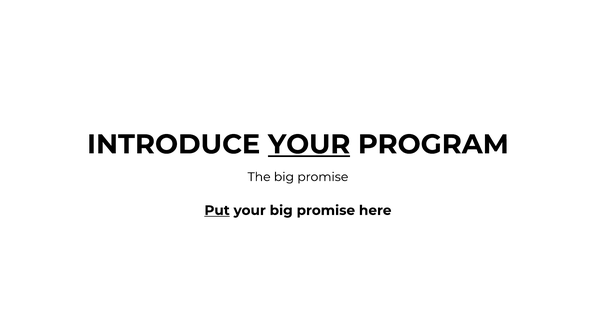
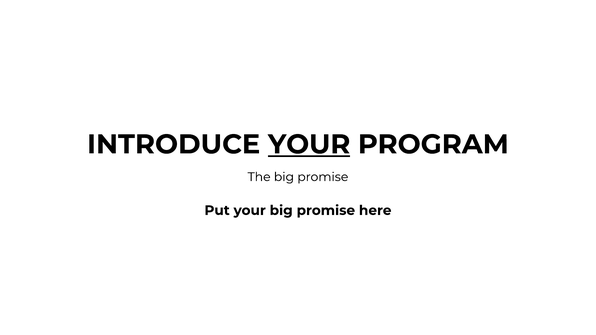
Put underline: present -> none
